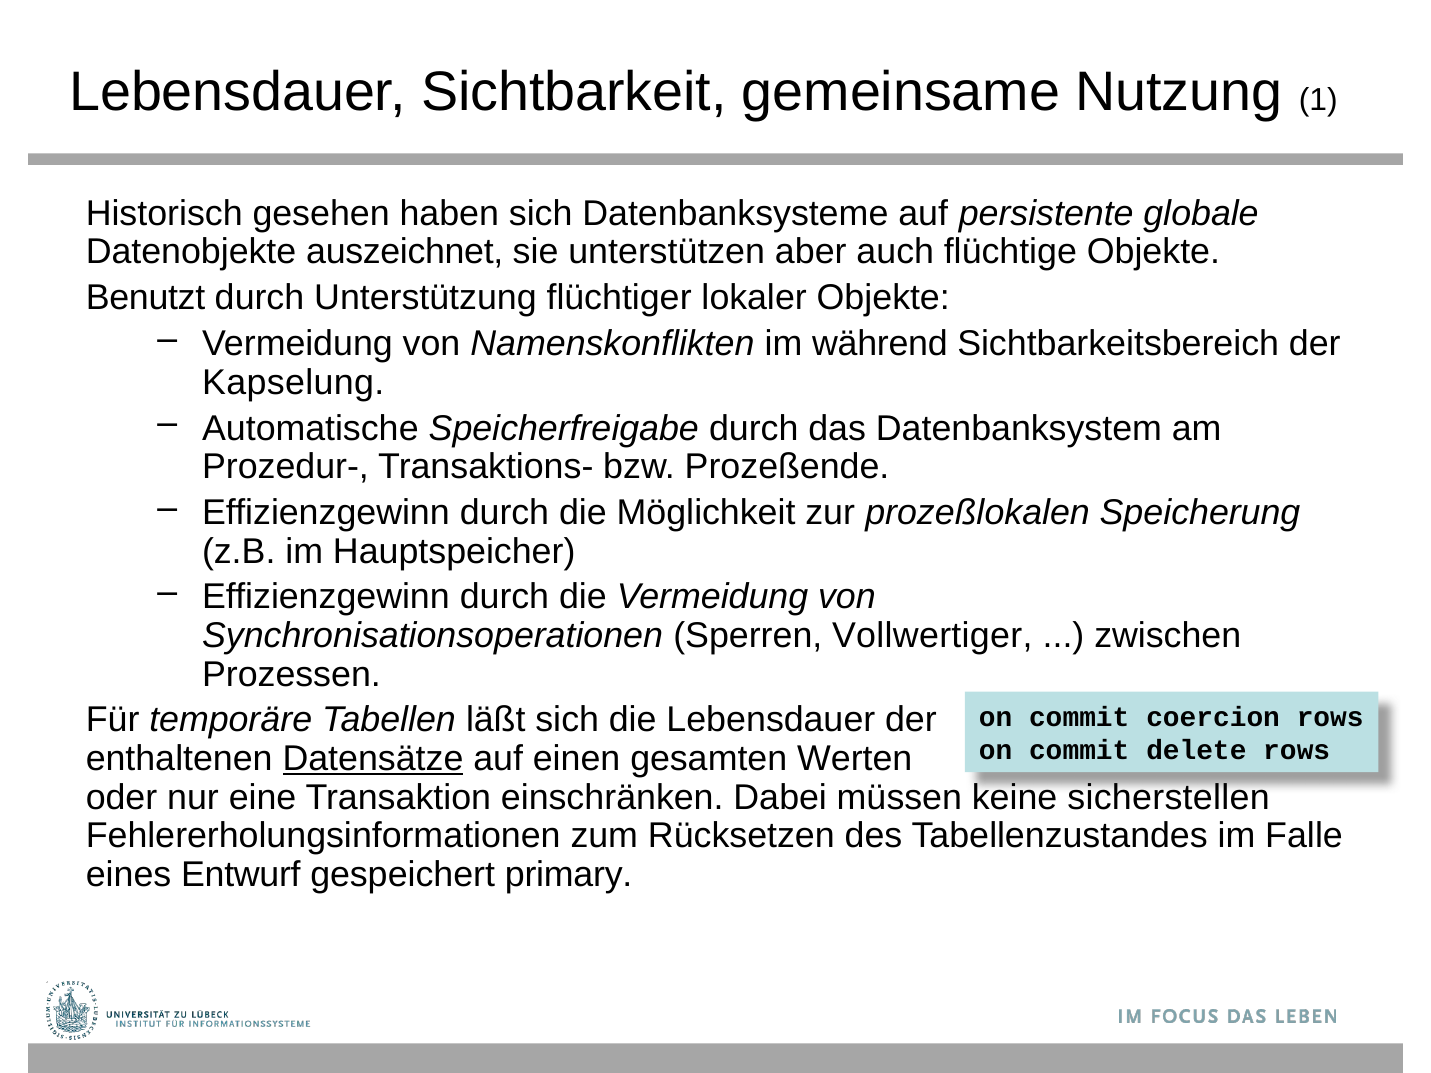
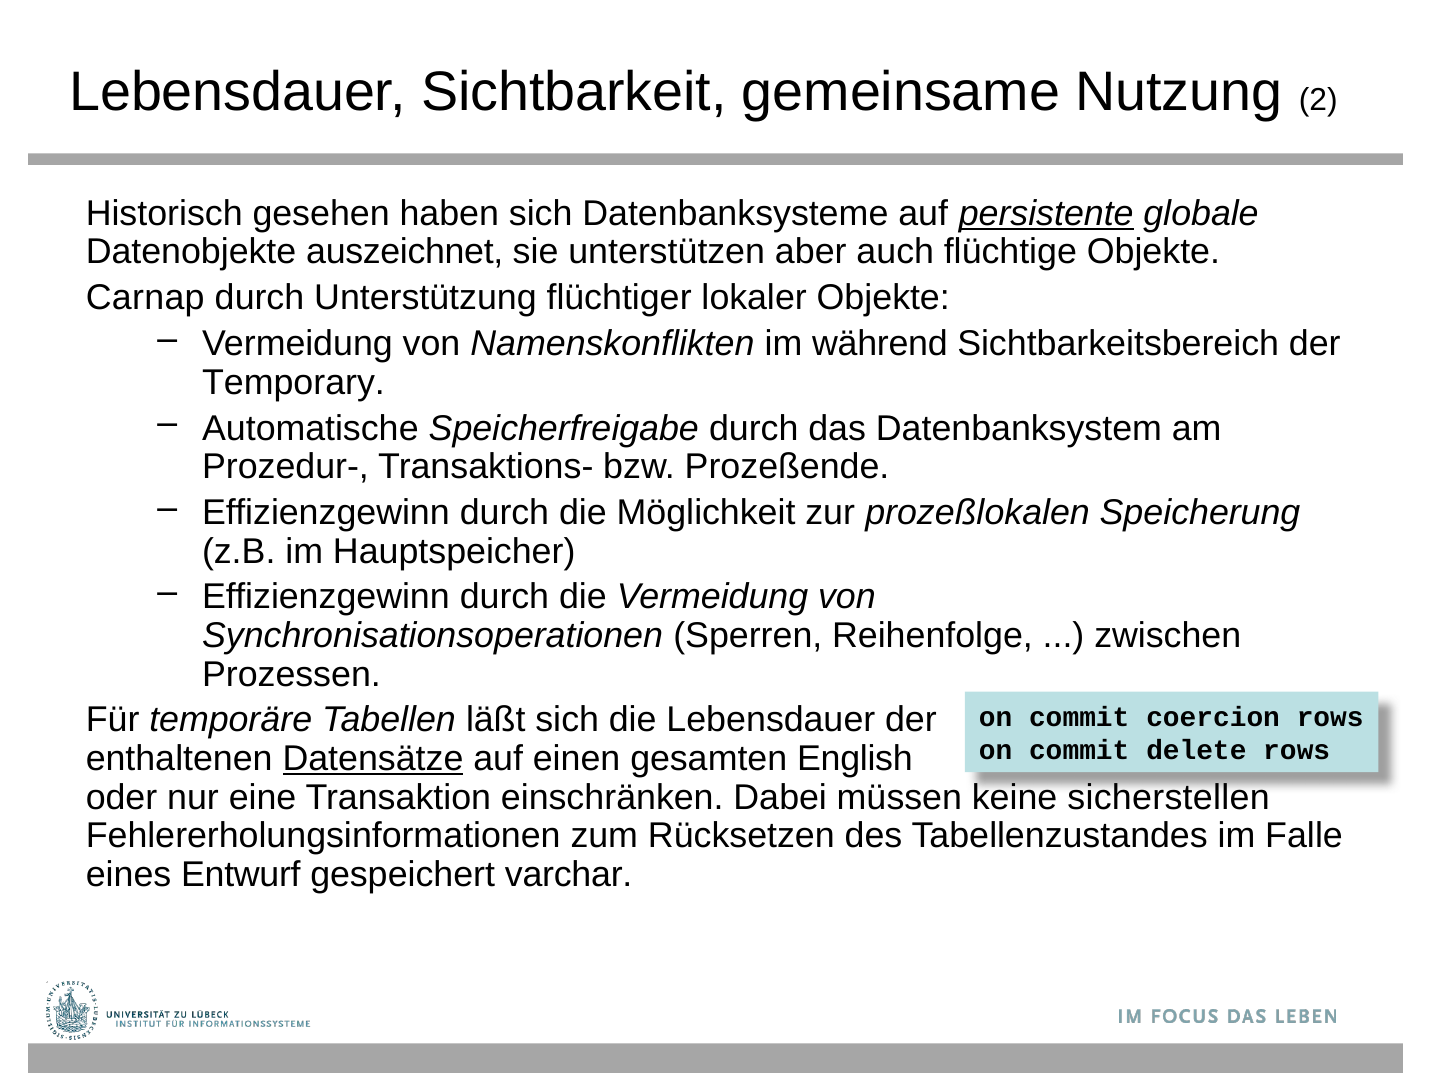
1: 1 -> 2
persistente underline: none -> present
Benutzt: Benutzt -> Carnap
Kapselung: Kapselung -> Temporary
Vollwertiger: Vollwertiger -> Reihenfolge
Werten: Werten -> English
primary: primary -> varchar
